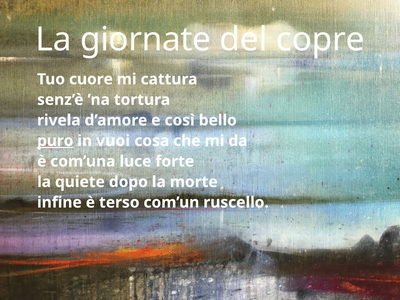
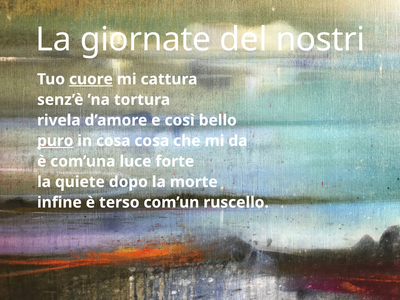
copre: copre -> nostri
cuore underline: none -> present
in vuoi: vuoi -> cosa
